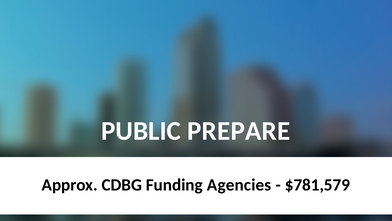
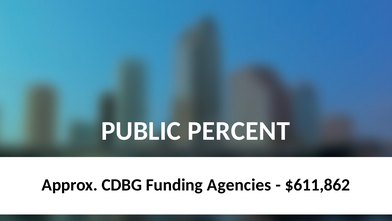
PREPARE: PREPARE -> PERCENT
$781,579: $781,579 -> $611,862
